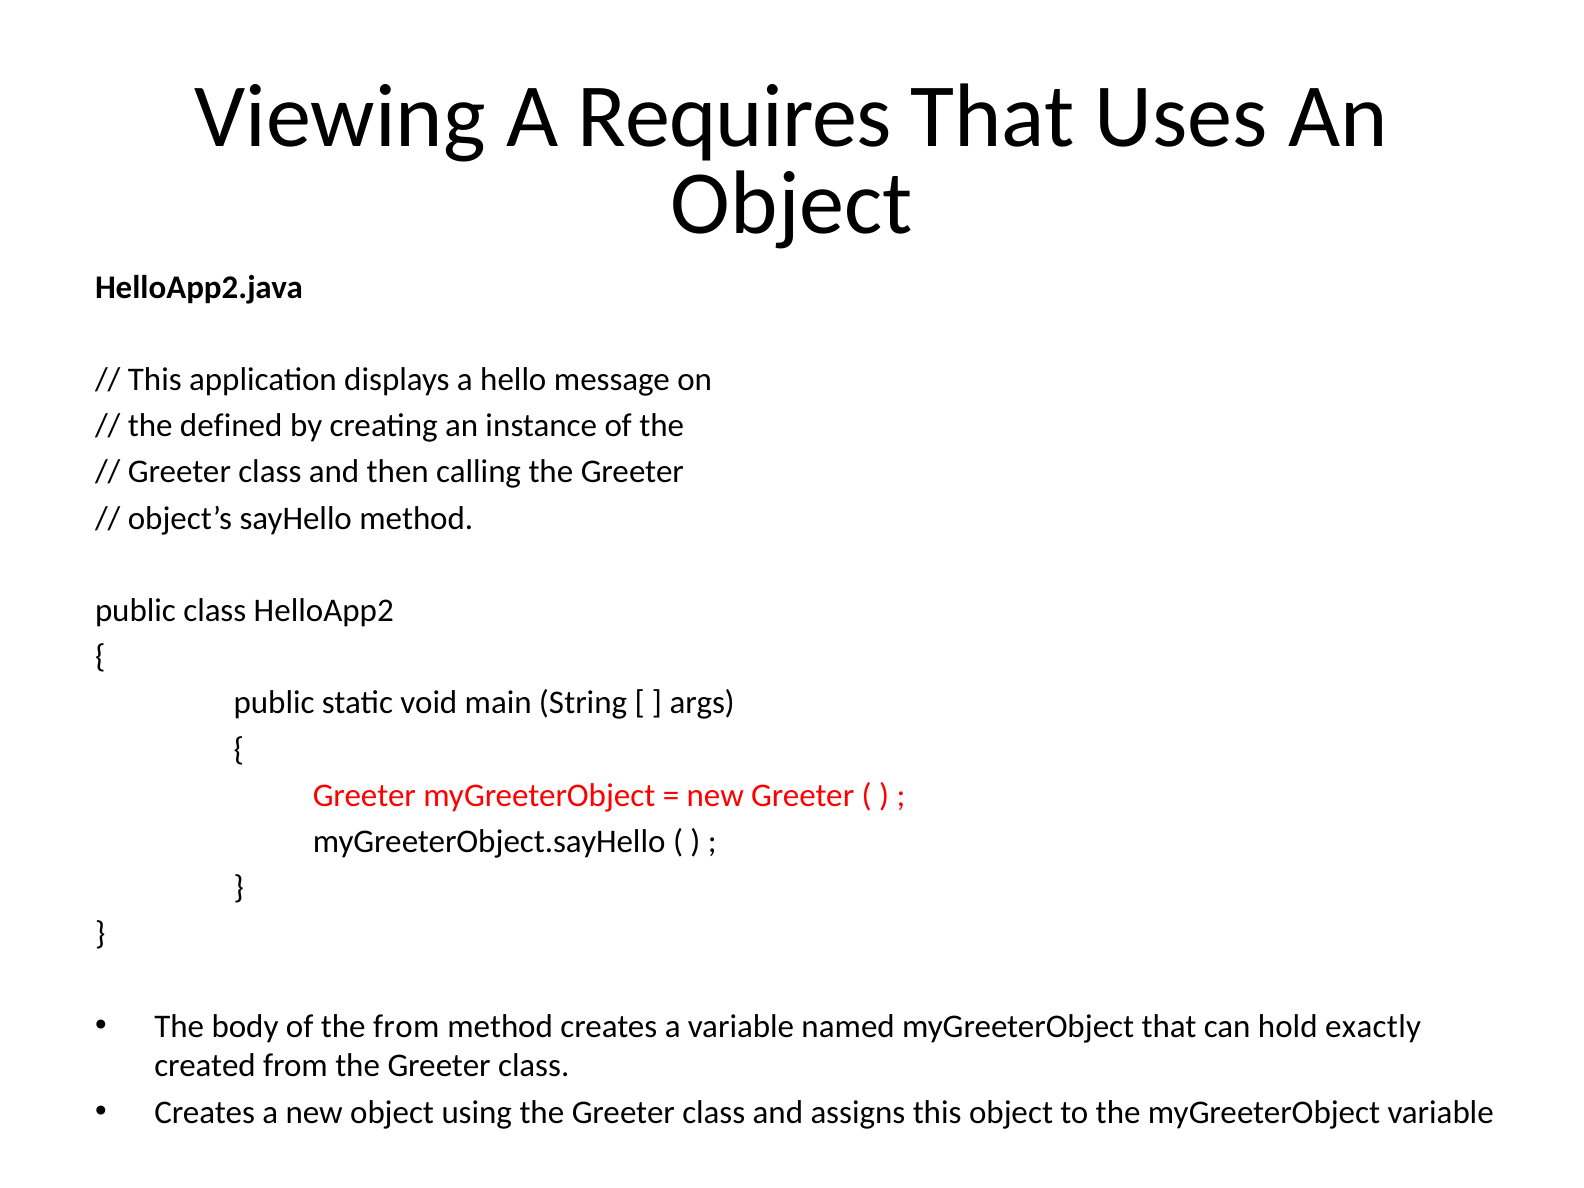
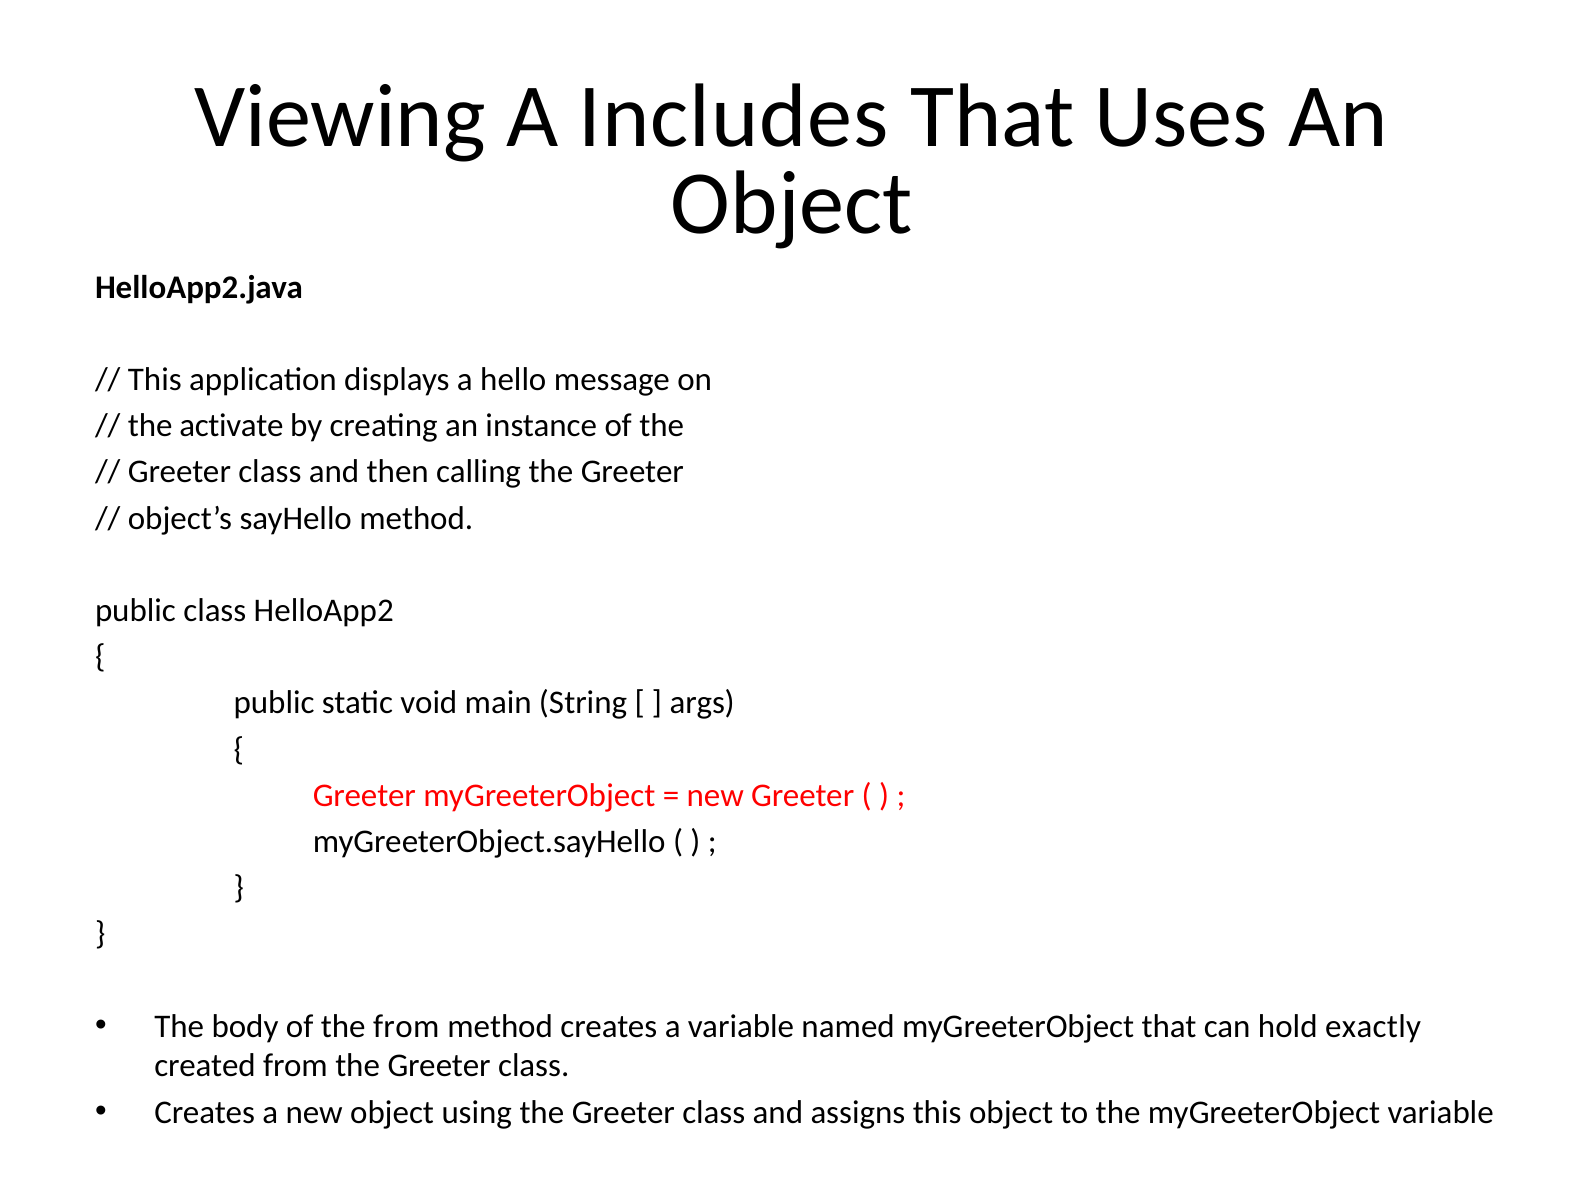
Requires: Requires -> Includes
defined: defined -> activate
